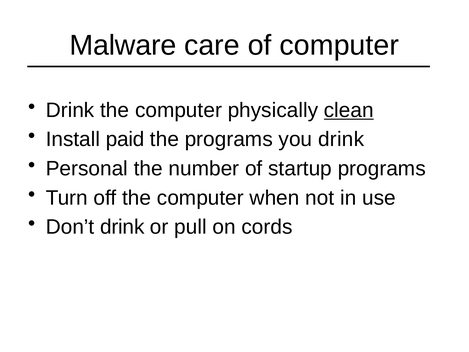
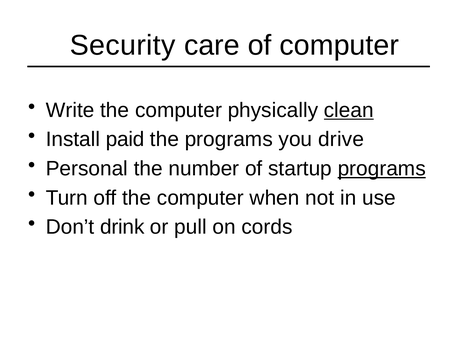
Malware: Malware -> Security
Drink at (70, 110): Drink -> Write
you drink: drink -> drive
programs at (382, 168) underline: none -> present
